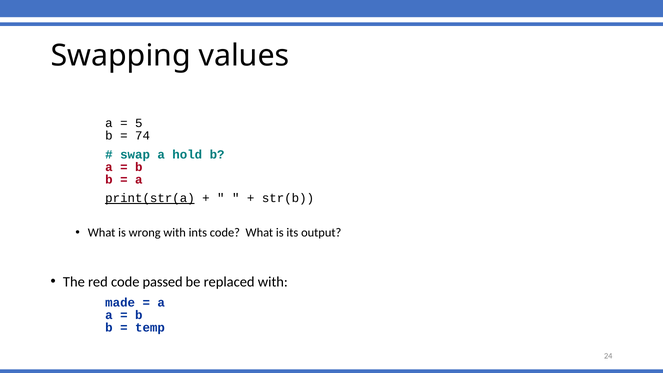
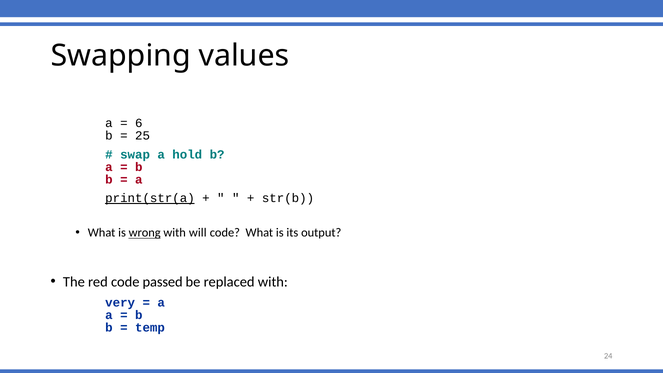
5: 5 -> 6
74: 74 -> 25
wrong underline: none -> present
ints: ints -> will
made: made -> very
